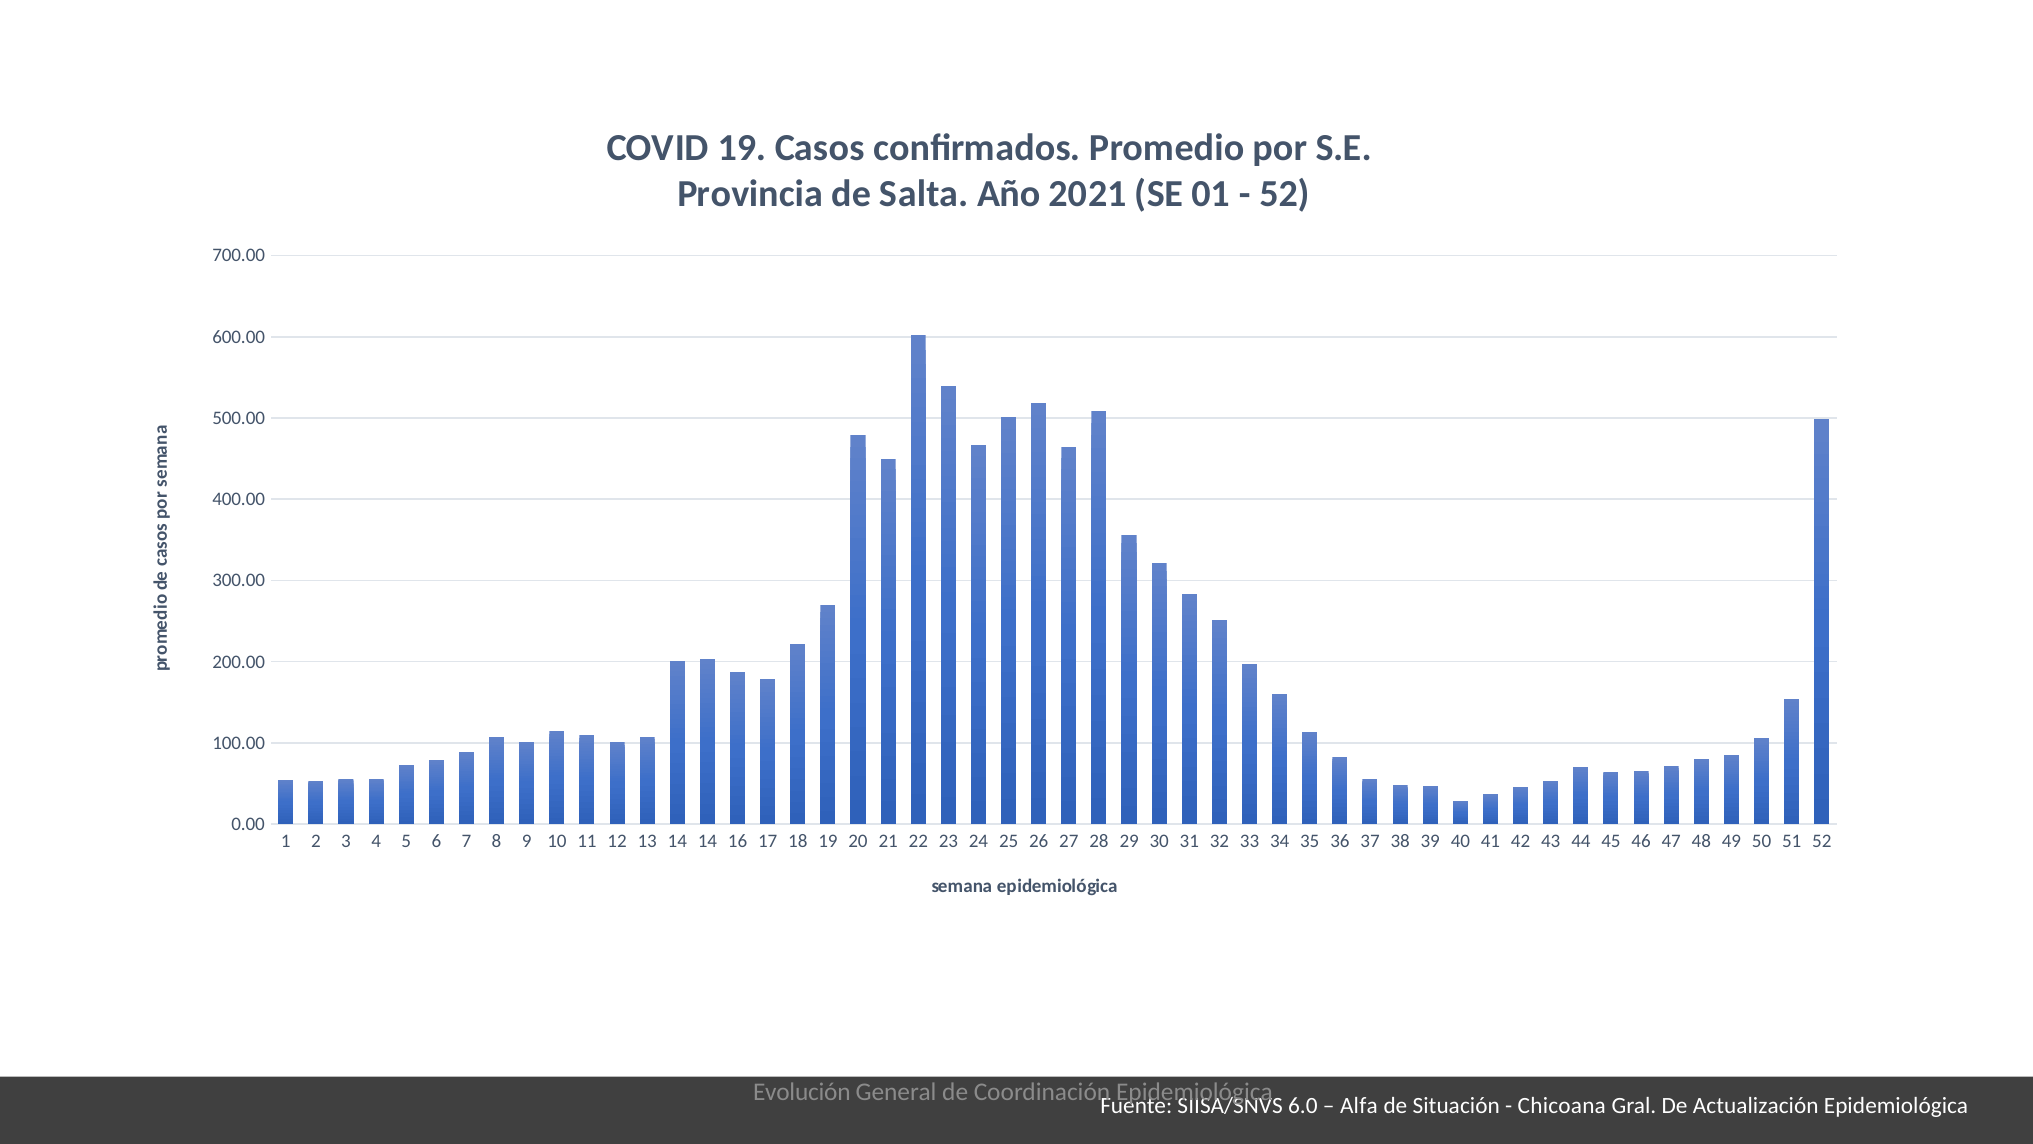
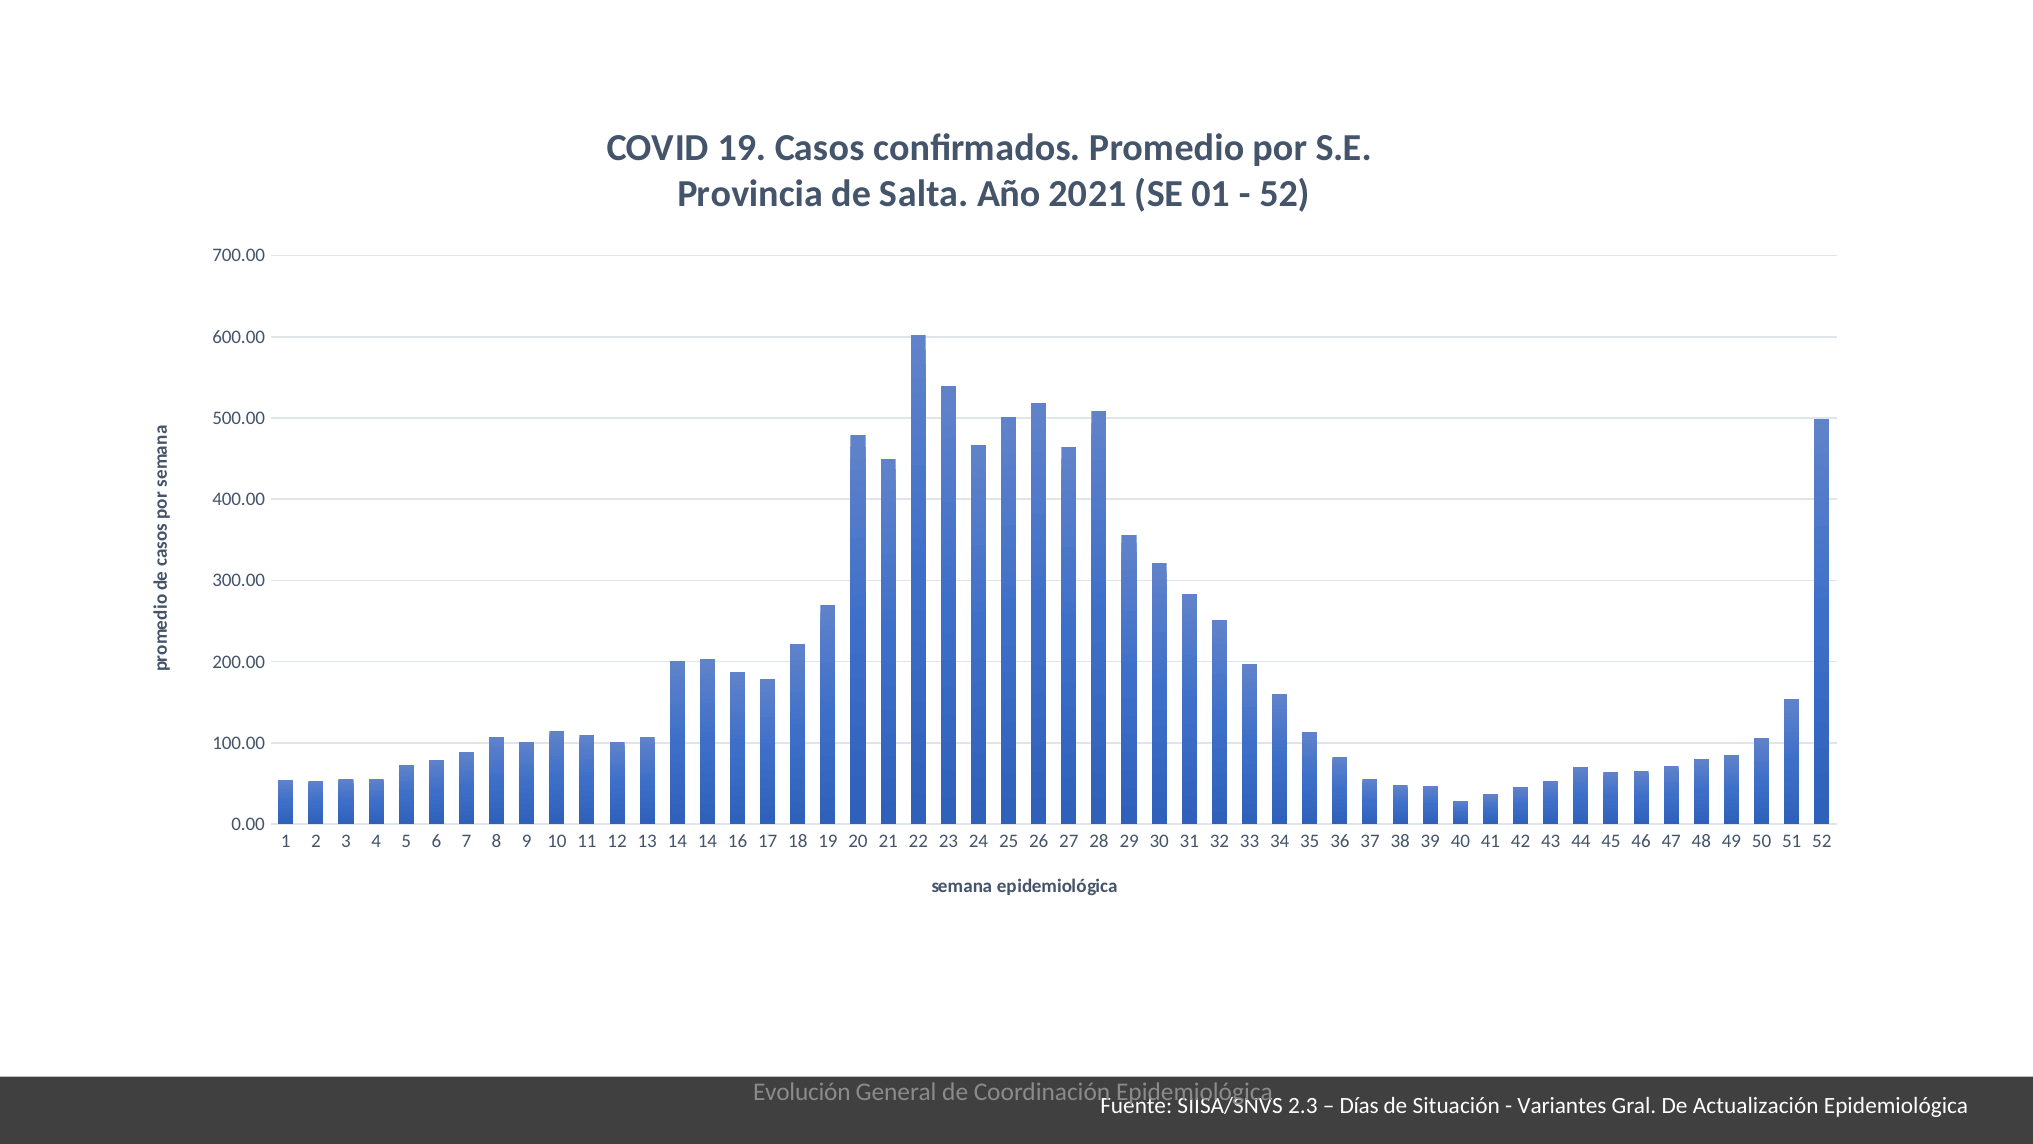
6.0: 6.0 -> 2.3
Alfa: Alfa -> Días
Chicoana: Chicoana -> Variantes
